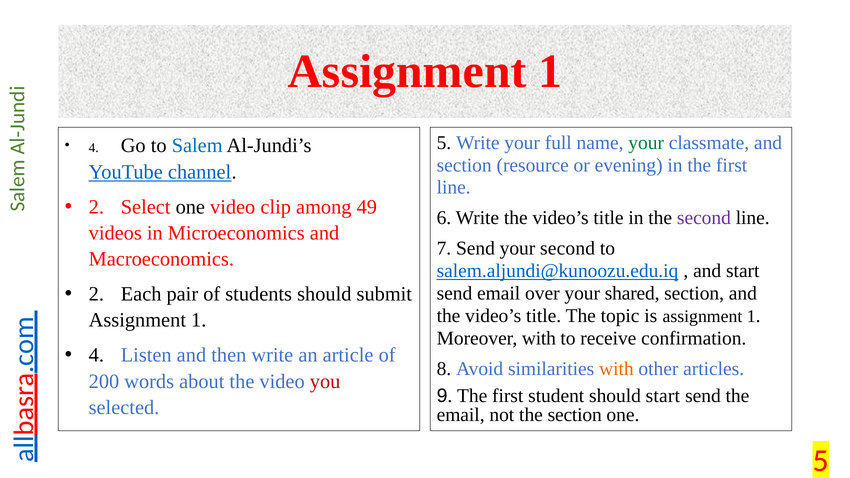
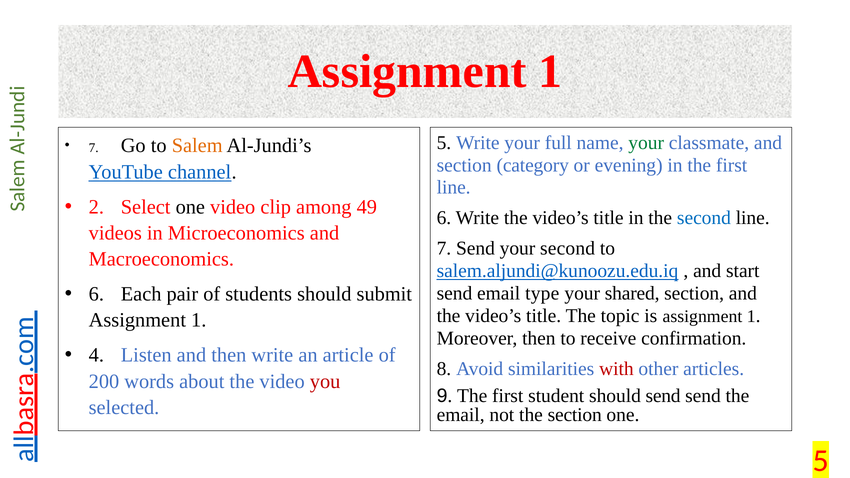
4 at (94, 148): 4 -> 7
Salem colour: blue -> orange
resource: resource -> category
second at (704, 218) colour: purple -> blue
2 at (96, 294): 2 -> 6
over: over -> type
Moreover with: with -> then
with at (616, 369) colour: orange -> red
should start: start -> send
